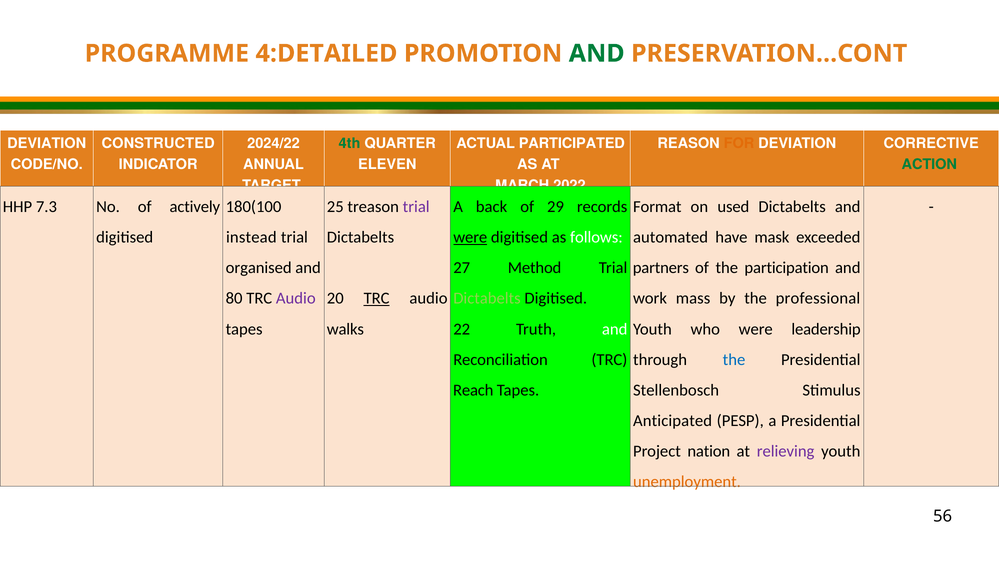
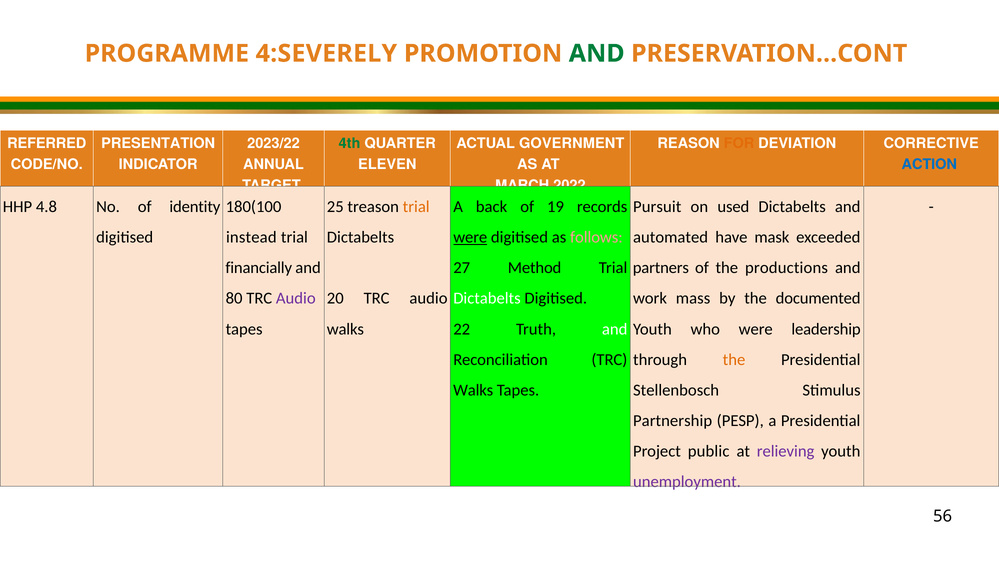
4:DETAILED: 4:DETAILED -> 4:SEVERELY
DEVIATION at (47, 144): DEVIATION -> REFERRED
CONSTRUCTED: CONSTRUCTED -> PRESENTATION
2024/22: 2024/22 -> 2023/22
PARTICIPATED: PARTICIPATED -> GOVERNMENT
ACTION colour: green -> blue
7.3: 7.3 -> 4.8
actively: actively -> identity
trial at (416, 207) colour: purple -> orange
29: 29 -> 19
Format: Format -> Pursuit
follows colour: white -> pink
organised: organised -> financially
participation: participation -> productions
TRC at (377, 298) underline: present -> none
Dictabelts at (487, 298) colour: light green -> white
professional: professional -> documented
the at (734, 360) colour: blue -> orange
Reach at (473, 390): Reach -> Walks
Anticipated: Anticipated -> Partnership
nation: nation -> public
unemployment colour: orange -> purple
